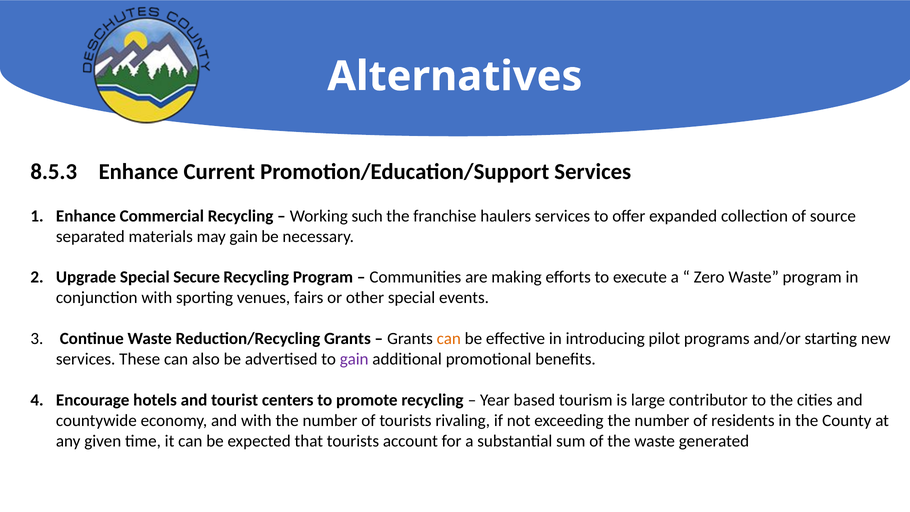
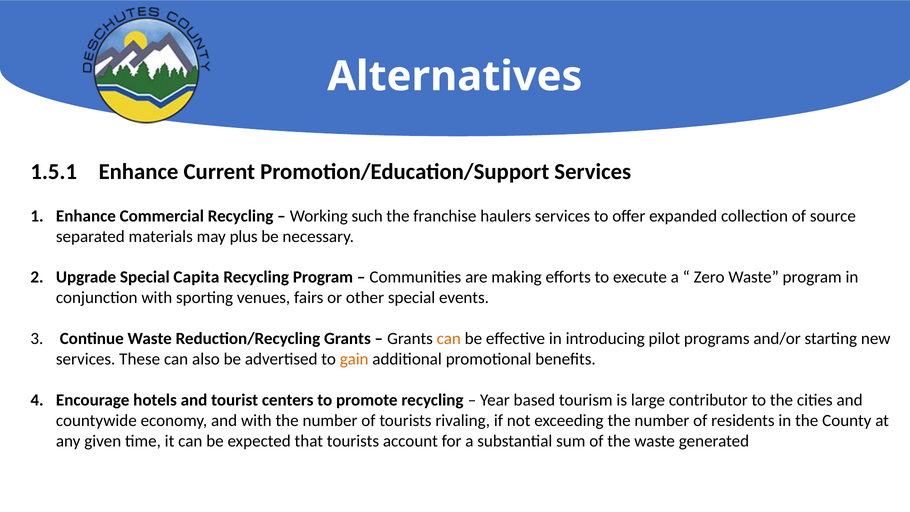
8.5.3: 8.5.3 -> 1.5.1
may gain: gain -> plus
Secure: Secure -> Capita
gain at (354, 359) colour: purple -> orange
